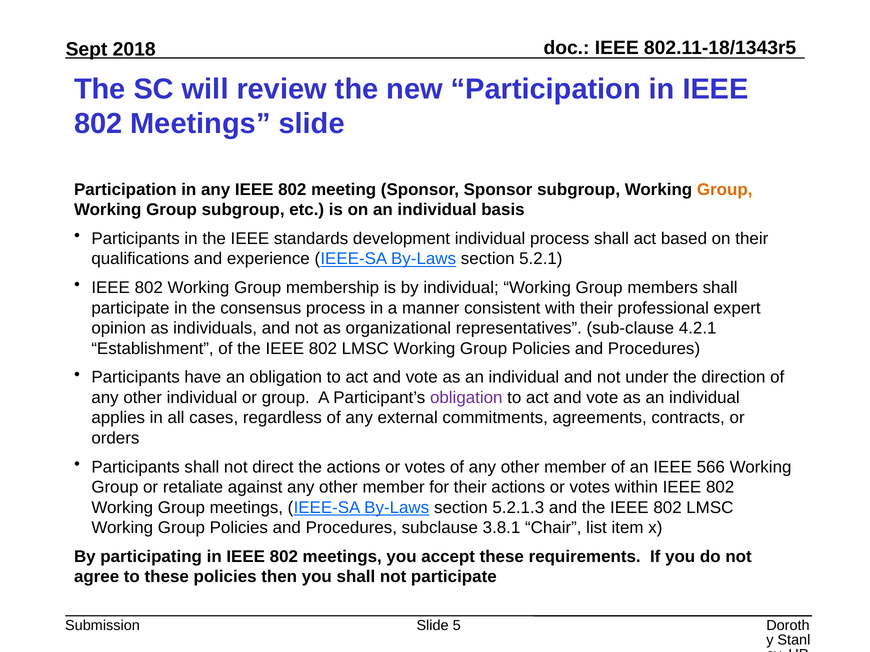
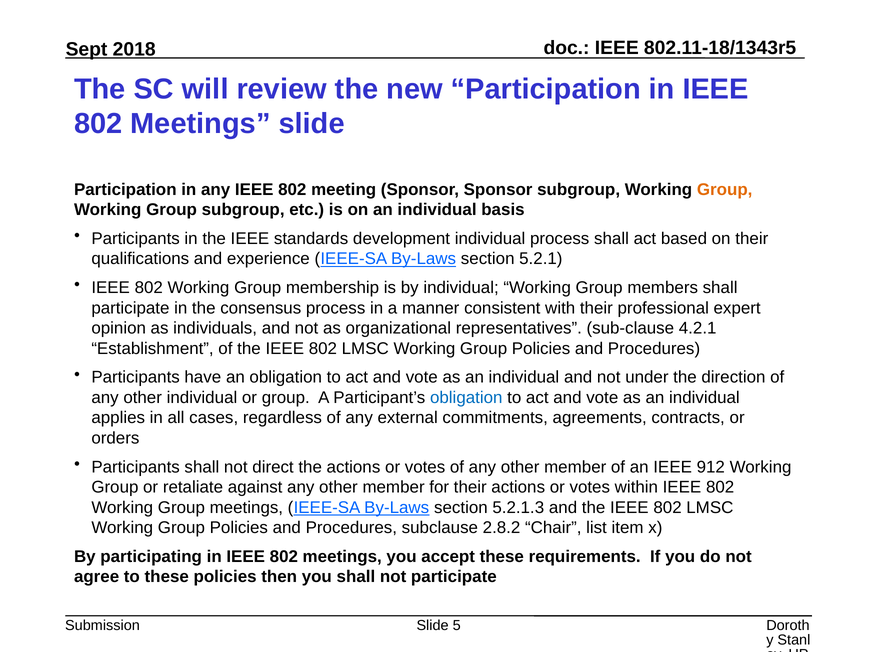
obligation at (466, 398) colour: purple -> blue
566: 566 -> 912
3.8.1: 3.8.1 -> 2.8.2
